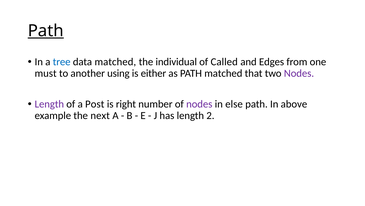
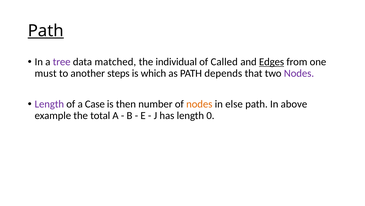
tree colour: blue -> purple
Edges underline: none -> present
using: using -> steps
either: either -> which
PATH matched: matched -> depends
Post: Post -> Case
right: right -> then
nodes at (199, 104) colour: purple -> orange
next: next -> total
2: 2 -> 0
